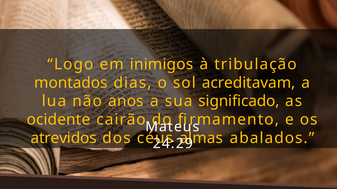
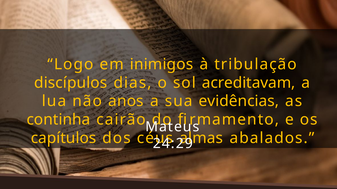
montados: montados -> discípulos
significado: significado -> evidências
ocidente: ocidente -> continha
atrevidos: atrevidos -> capítulos
